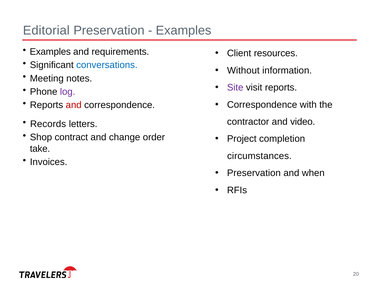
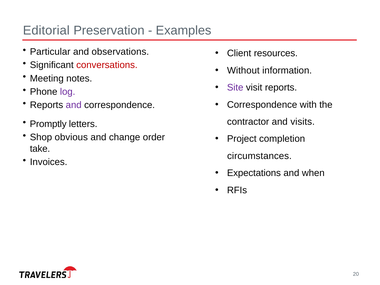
Examples at (50, 52): Examples -> Particular
requirements: requirements -> observations
conversations colour: blue -> red
and at (74, 105) colour: red -> purple
video: video -> visits
Records: Records -> Promptly
contract: contract -> obvious
Preservation at (254, 173): Preservation -> Expectations
